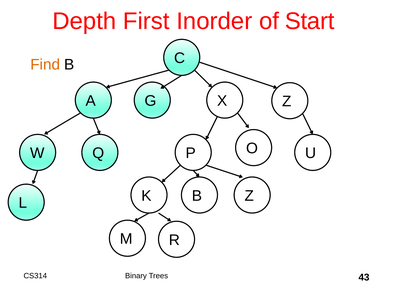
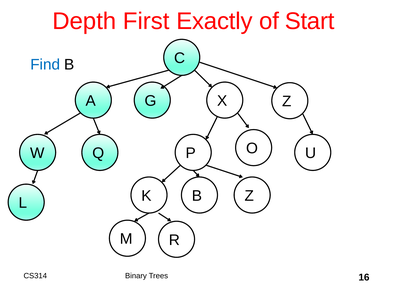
Inorder: Inorder -> Exactly
Find colour: orange -> blue
43: 43 -> 16
